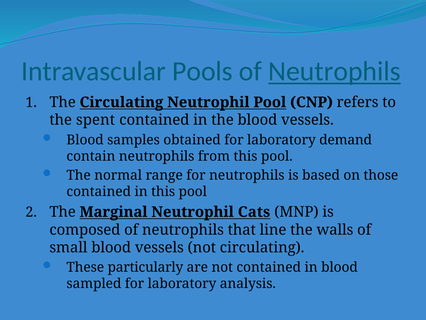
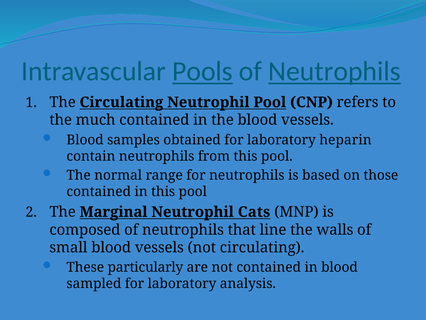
Pools underline: none -> present
spent: spent -> much
demand: demand -> heparin
